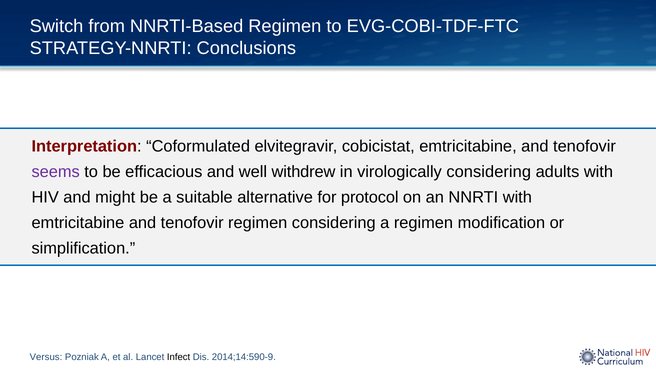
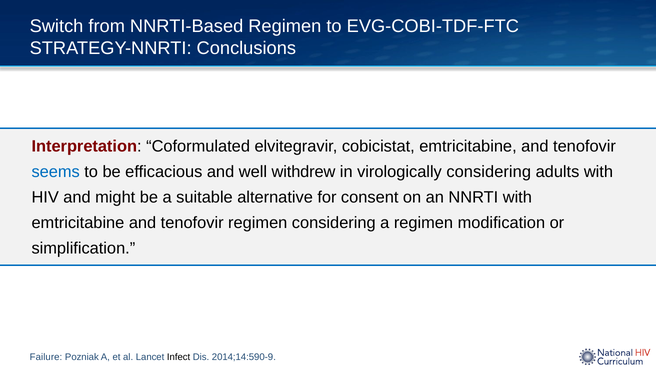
seems colour: purple -> blue
protocol: protocol -> consent
Versus: Versus -> Failure
